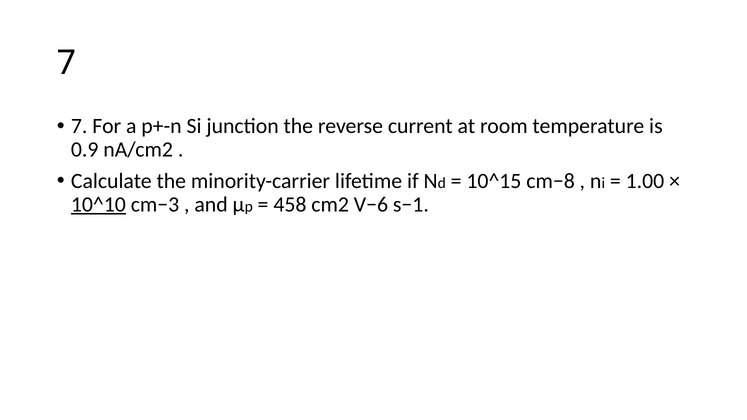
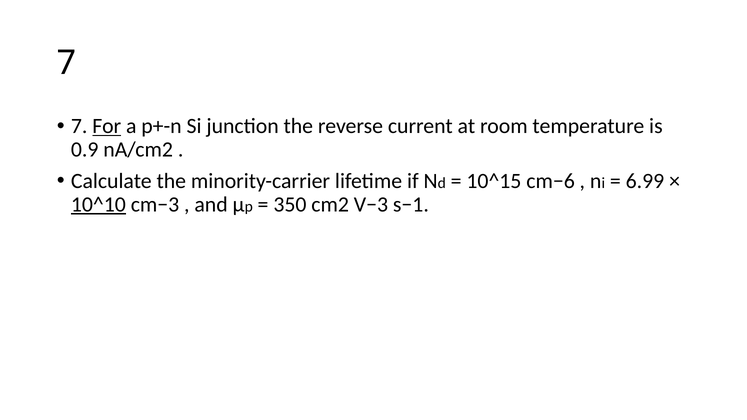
For underline: none -> present
cm−8: cm−8 -> cm−6
1.00: 1.00 -> 6.99
458: 458 -> 350
V−6: V−6 -> V−3
